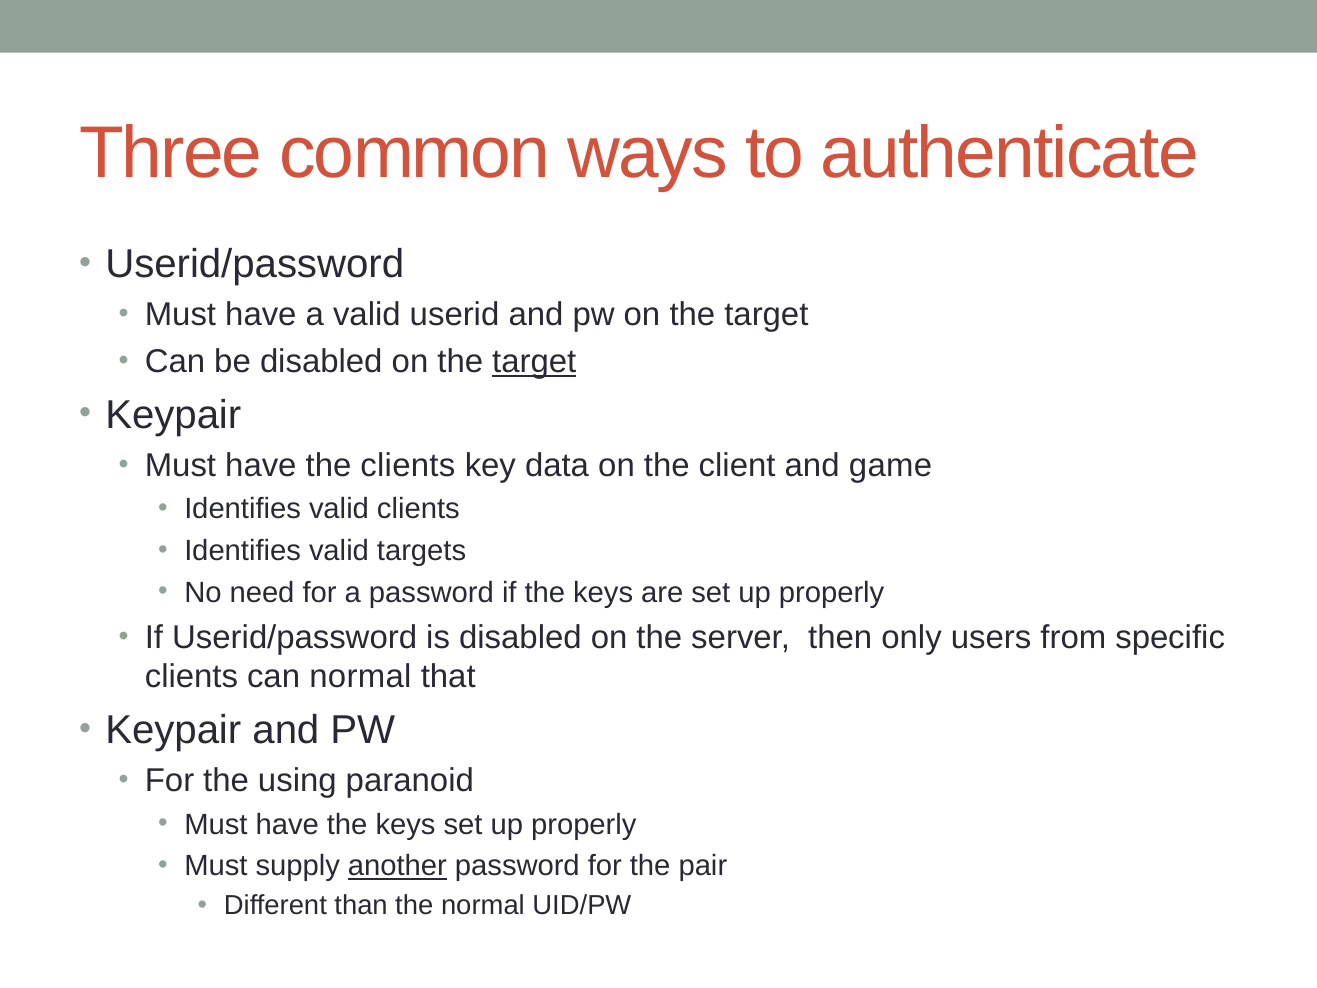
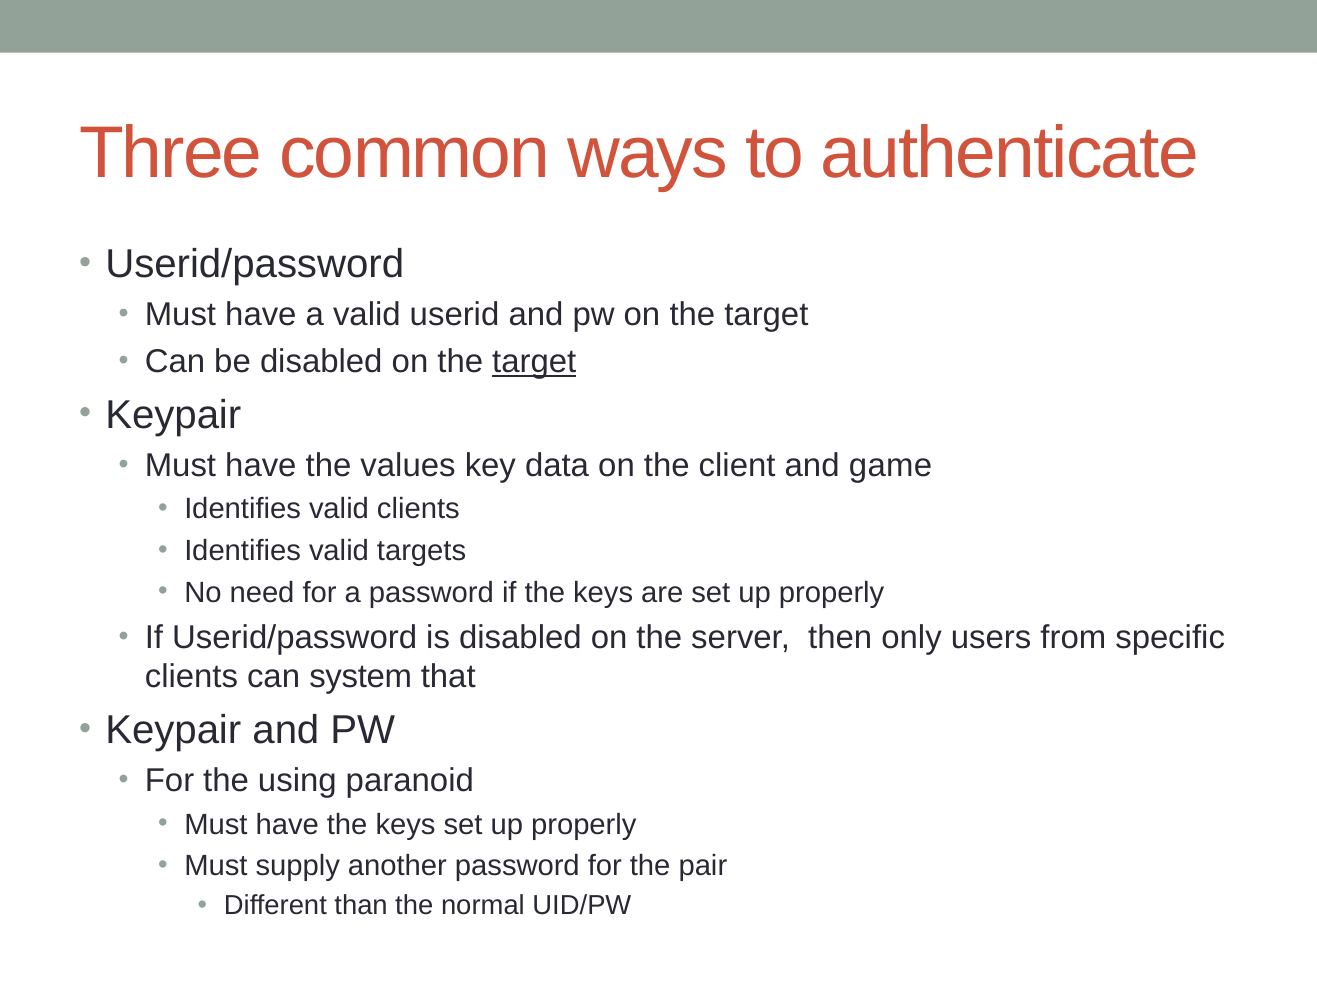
the clients: clients -> values
can normal: normal -> system
another underline: present -> none
